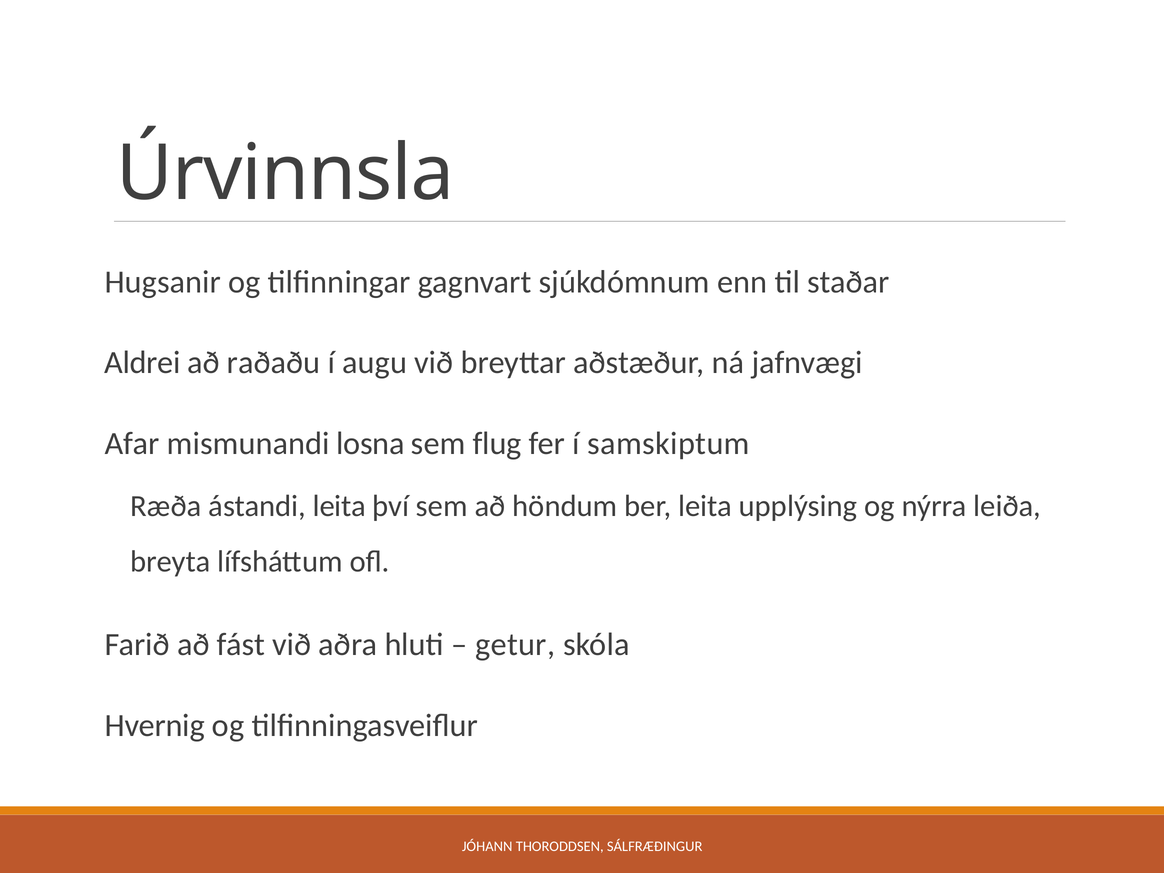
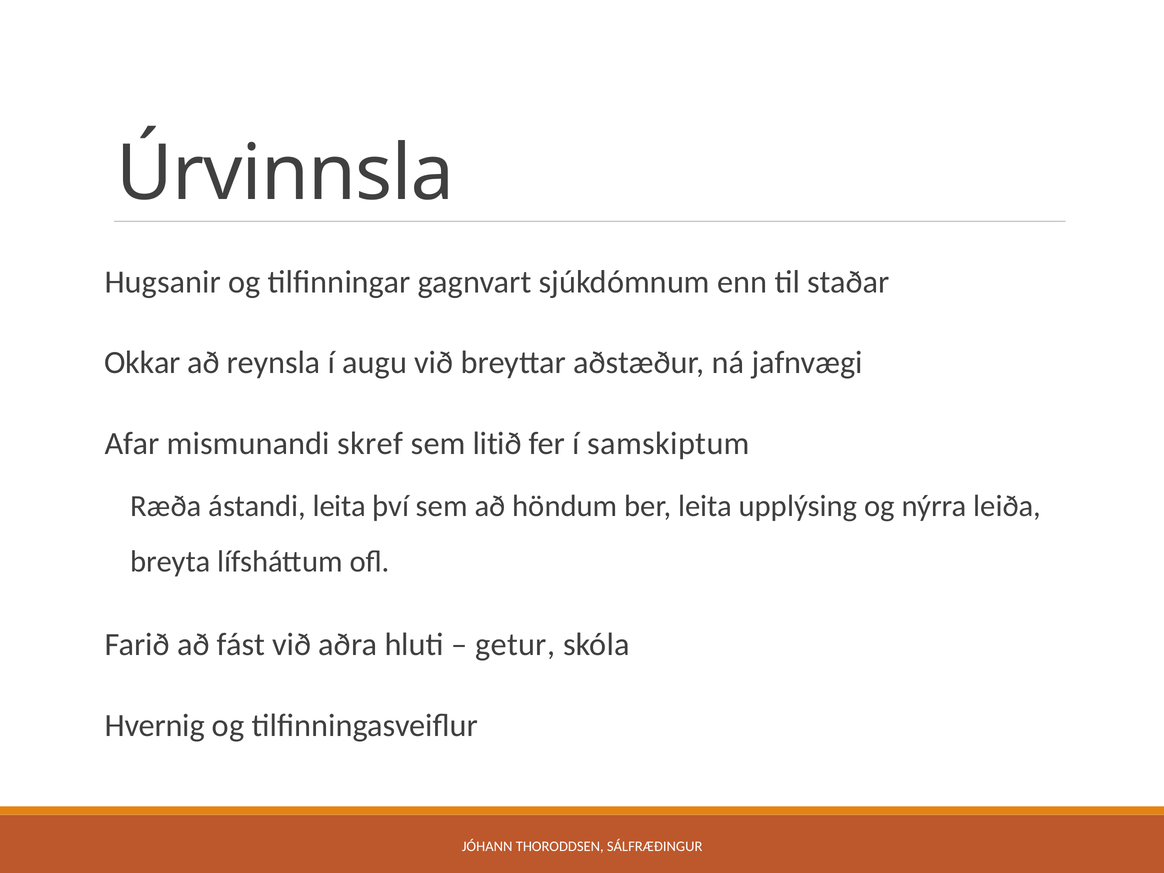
Aldrei: Aldrei -> Okkar
raðaðu: raðaðu -> reynsla
losna: losna -> skref
flug: flug -> litið
